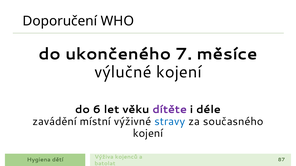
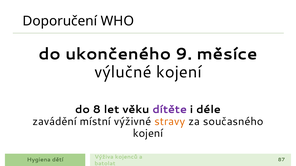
7: 7 -> 9
6: 6 -> 8
stravy colour: blue -> orange
